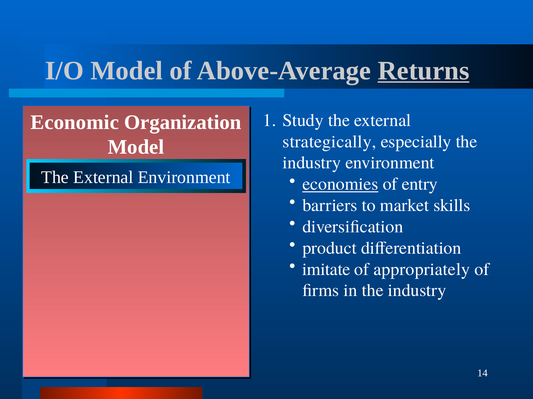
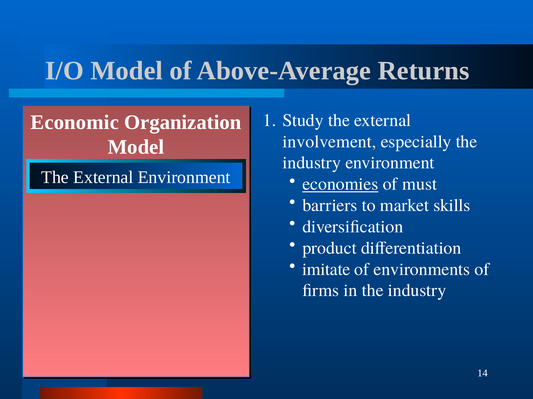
Returns underline: present -> none
strategically: strategically -> involvement
entry: entry -> must
appropriately: appropriately -> environments
